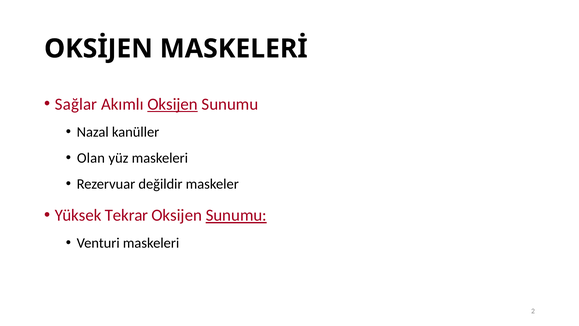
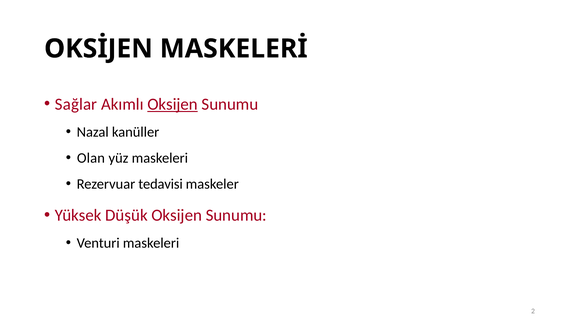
değildir: değildir -> tedavisi
Tekrar: Tekrar -> Düşük
Sunumu at (236, 215) underline: present -> none
